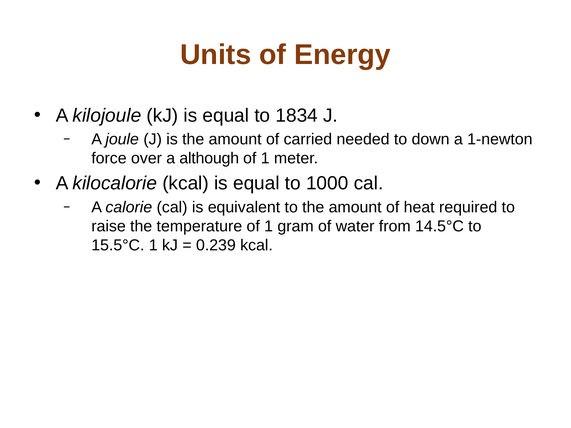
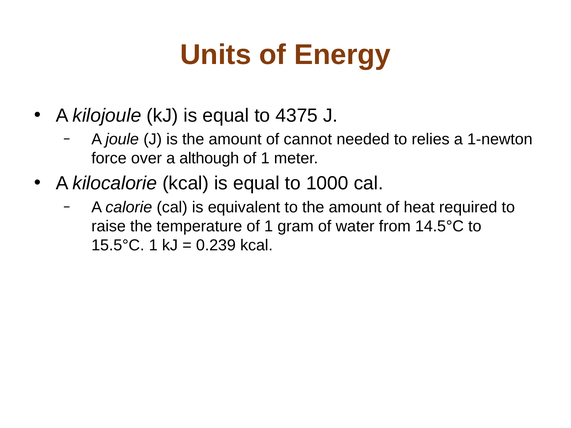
1834: 1834 -> 4375
carried: carried -> cannot
down: down -> relies
